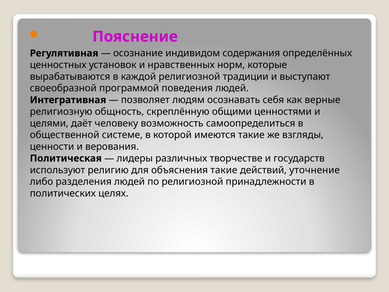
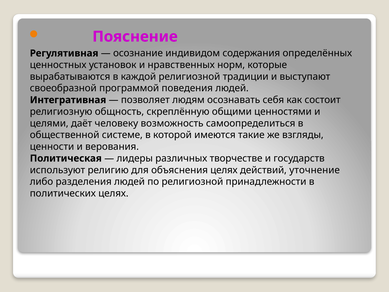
верные: верные -> состоит
объяснения такие: такие -> целях
